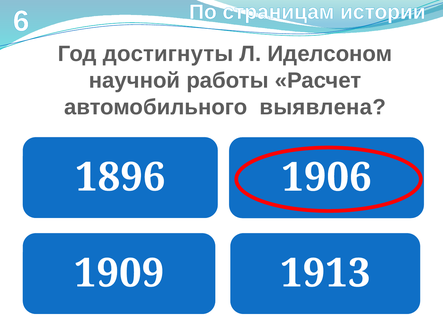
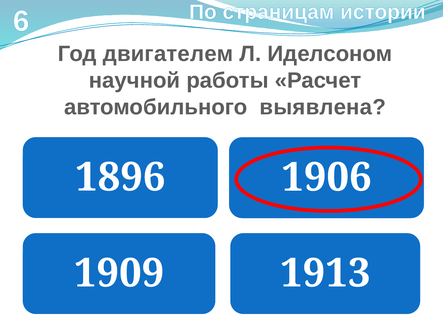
достигнуты: достигнуты -> двигателем
